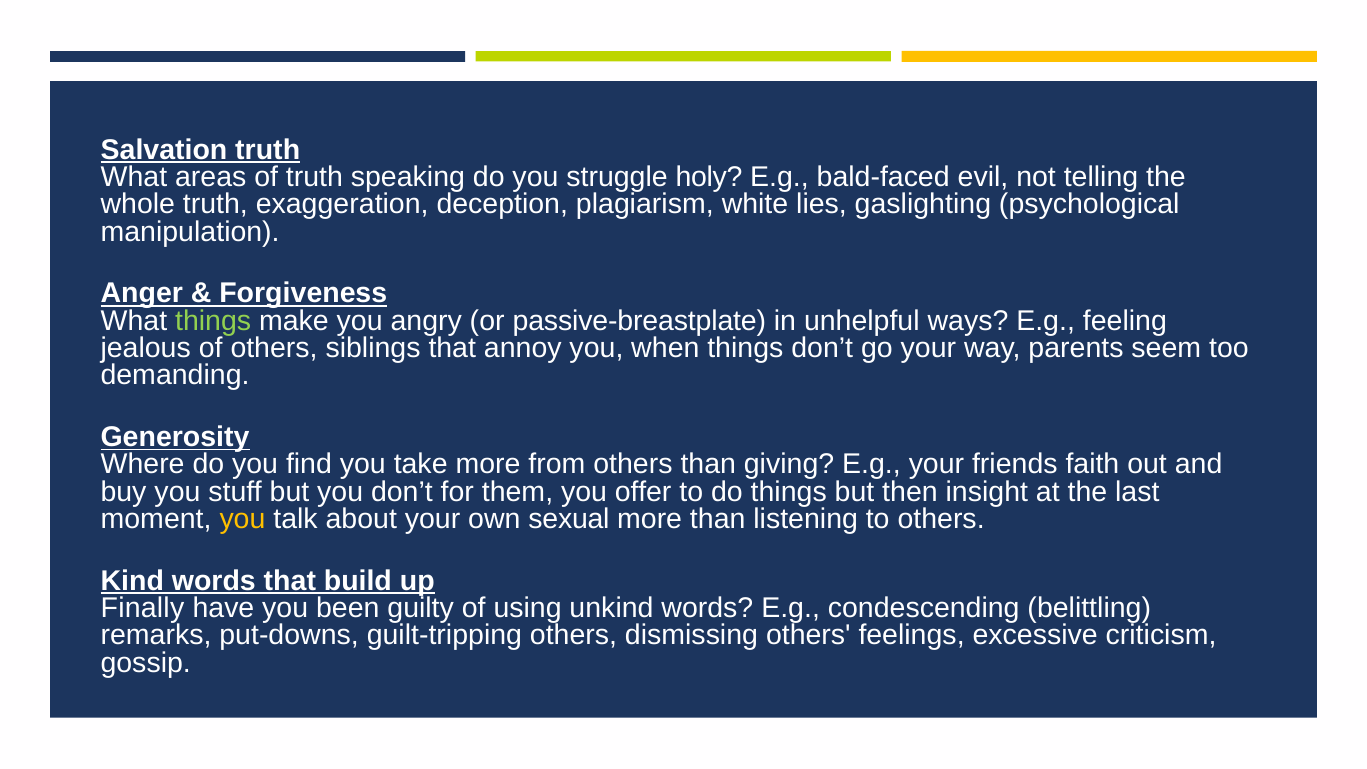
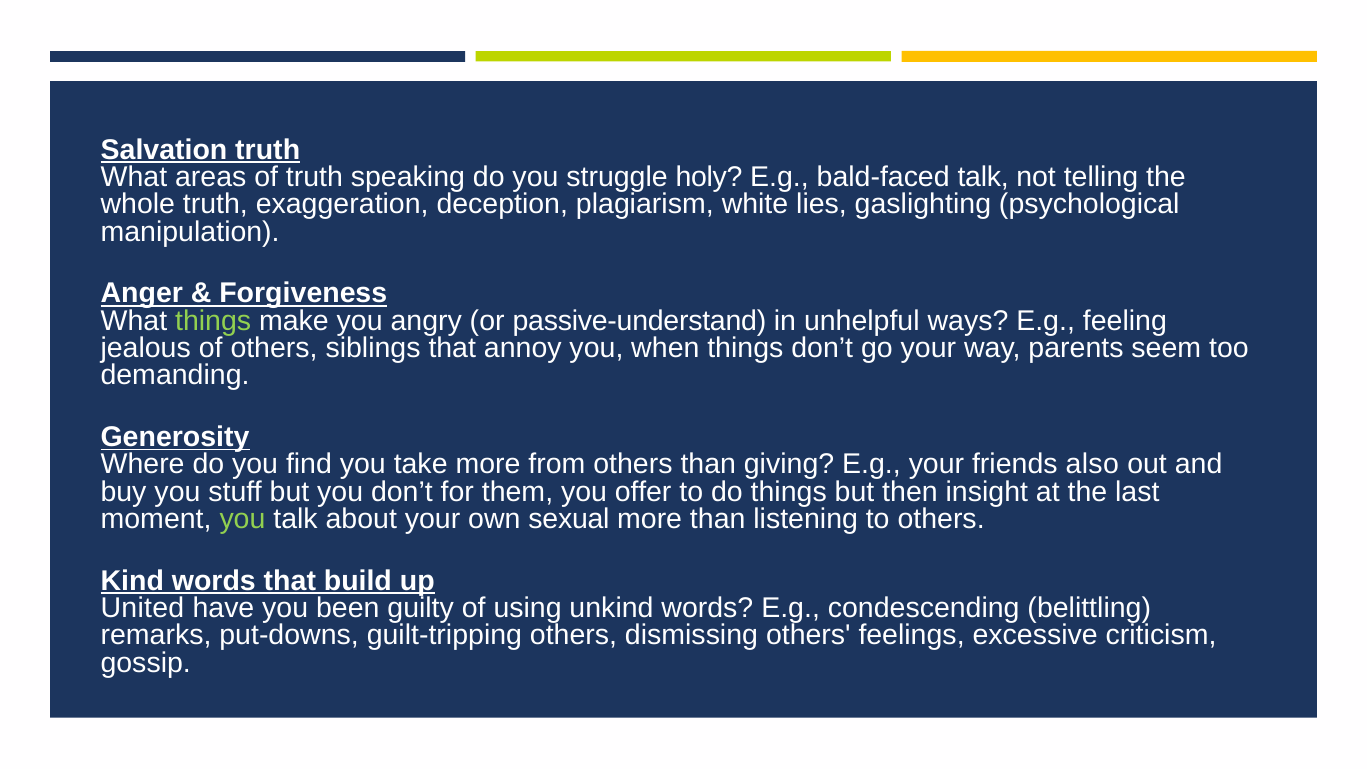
bald-faced evil: evil -> talk
passive-breastplate: passive-breastplate -> passive-understand
faith: faith -> also
you at (242, 519) colour: yellow -> light green
Finally: Finally -> United
